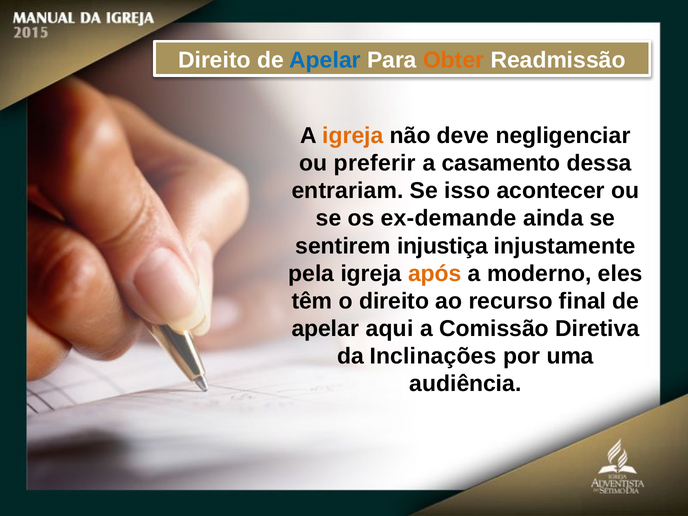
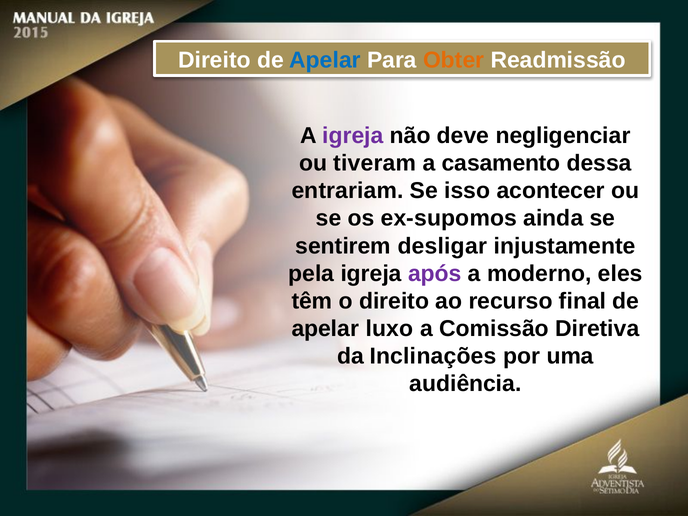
igreja at (353, 136) colour: orange -> purple
preferir: preferir -> tiveram
ex-demande: ex-demande -> ex-supomos
injustiça: injustiça -> desligar
após colour: orange -> purple
aqui: aqui -> luxo
